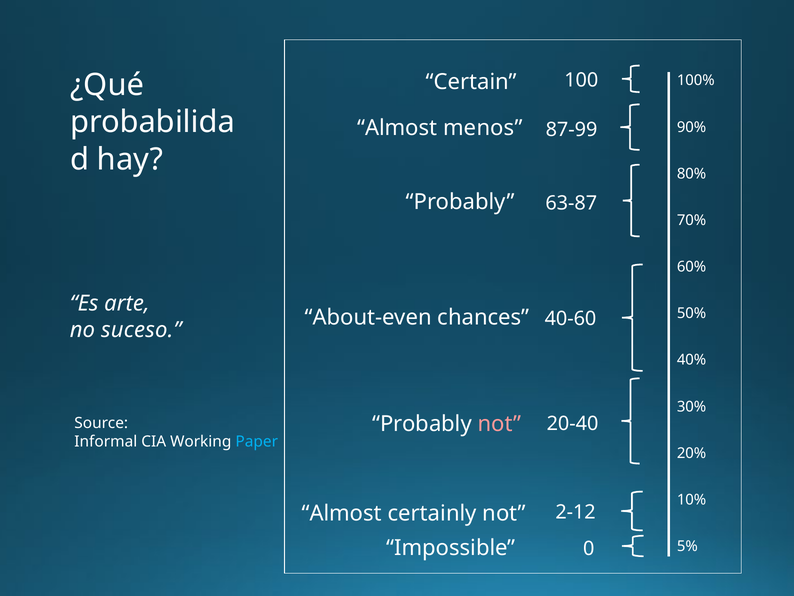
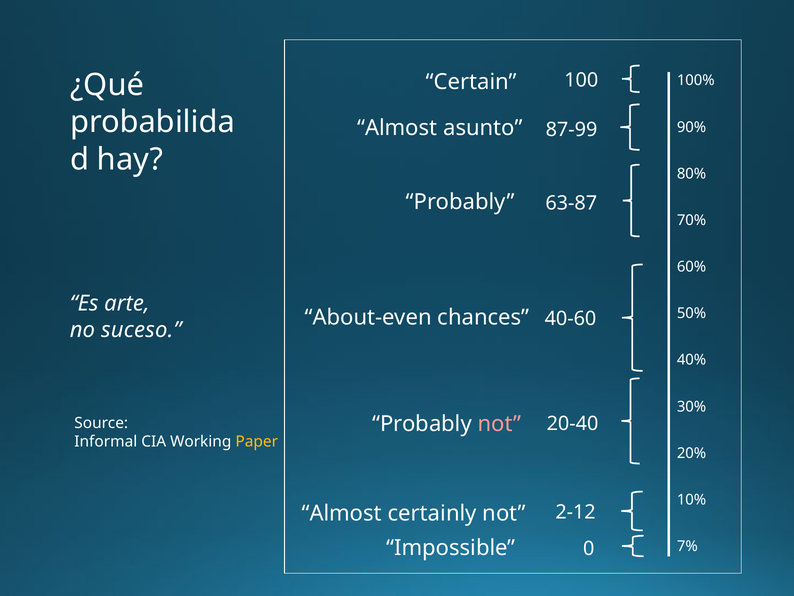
menos: menos -> asunto
Paper colour: light blue -> yellow
5%: 5% -> 7%
